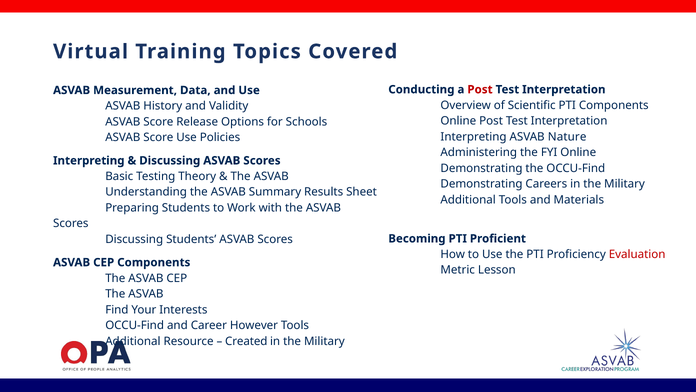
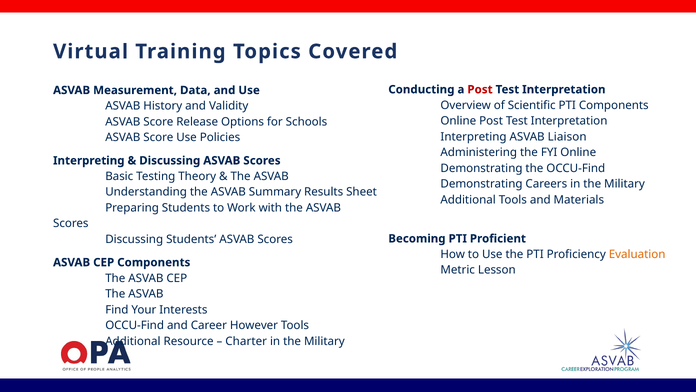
Nature: Nature -> Liaison
Evaluation colour: red -> orange
Created: Created -> Charter
